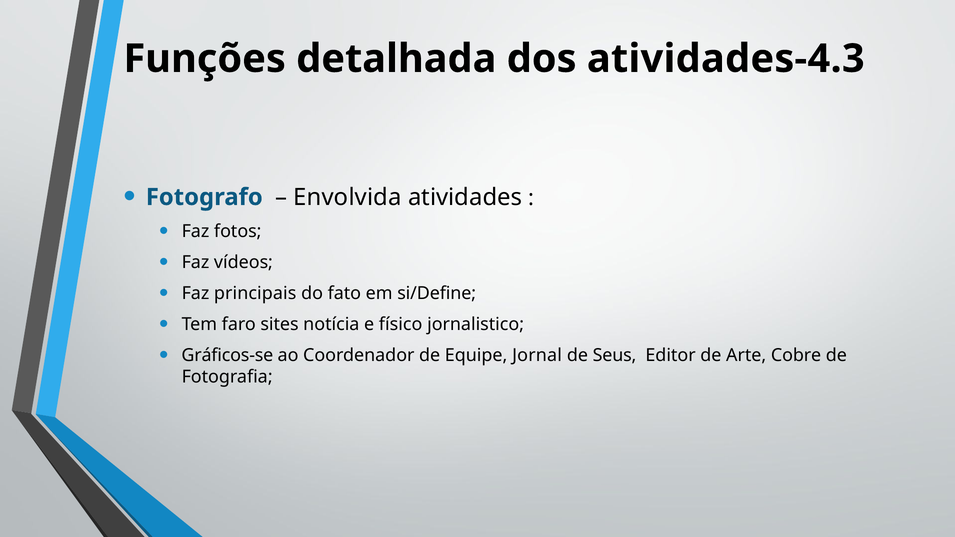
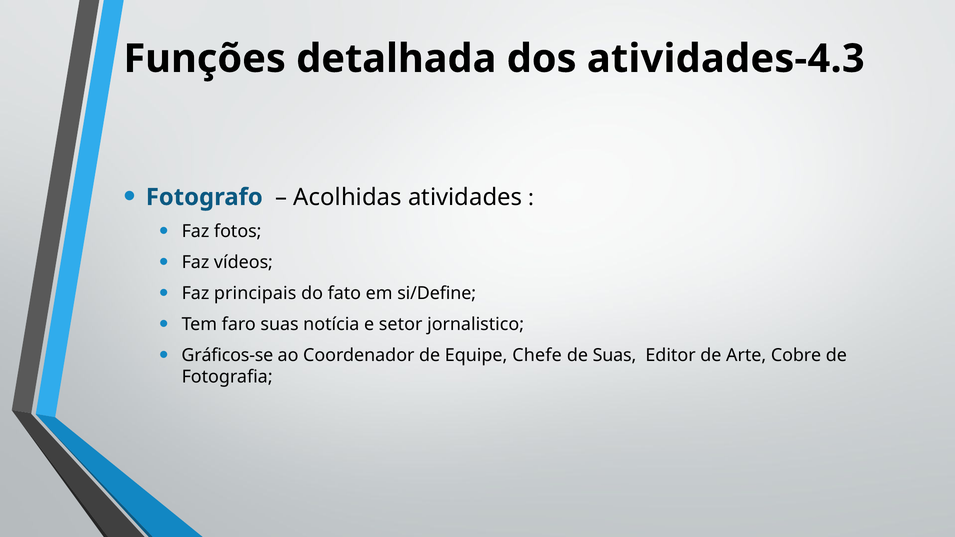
Envolvida: Envolvida -> Acolhidas
faro sites: sites -> suas
físico: físico -> setor
Jornal: Jornal -> Chefe
de Seus: Seus -> Suas
